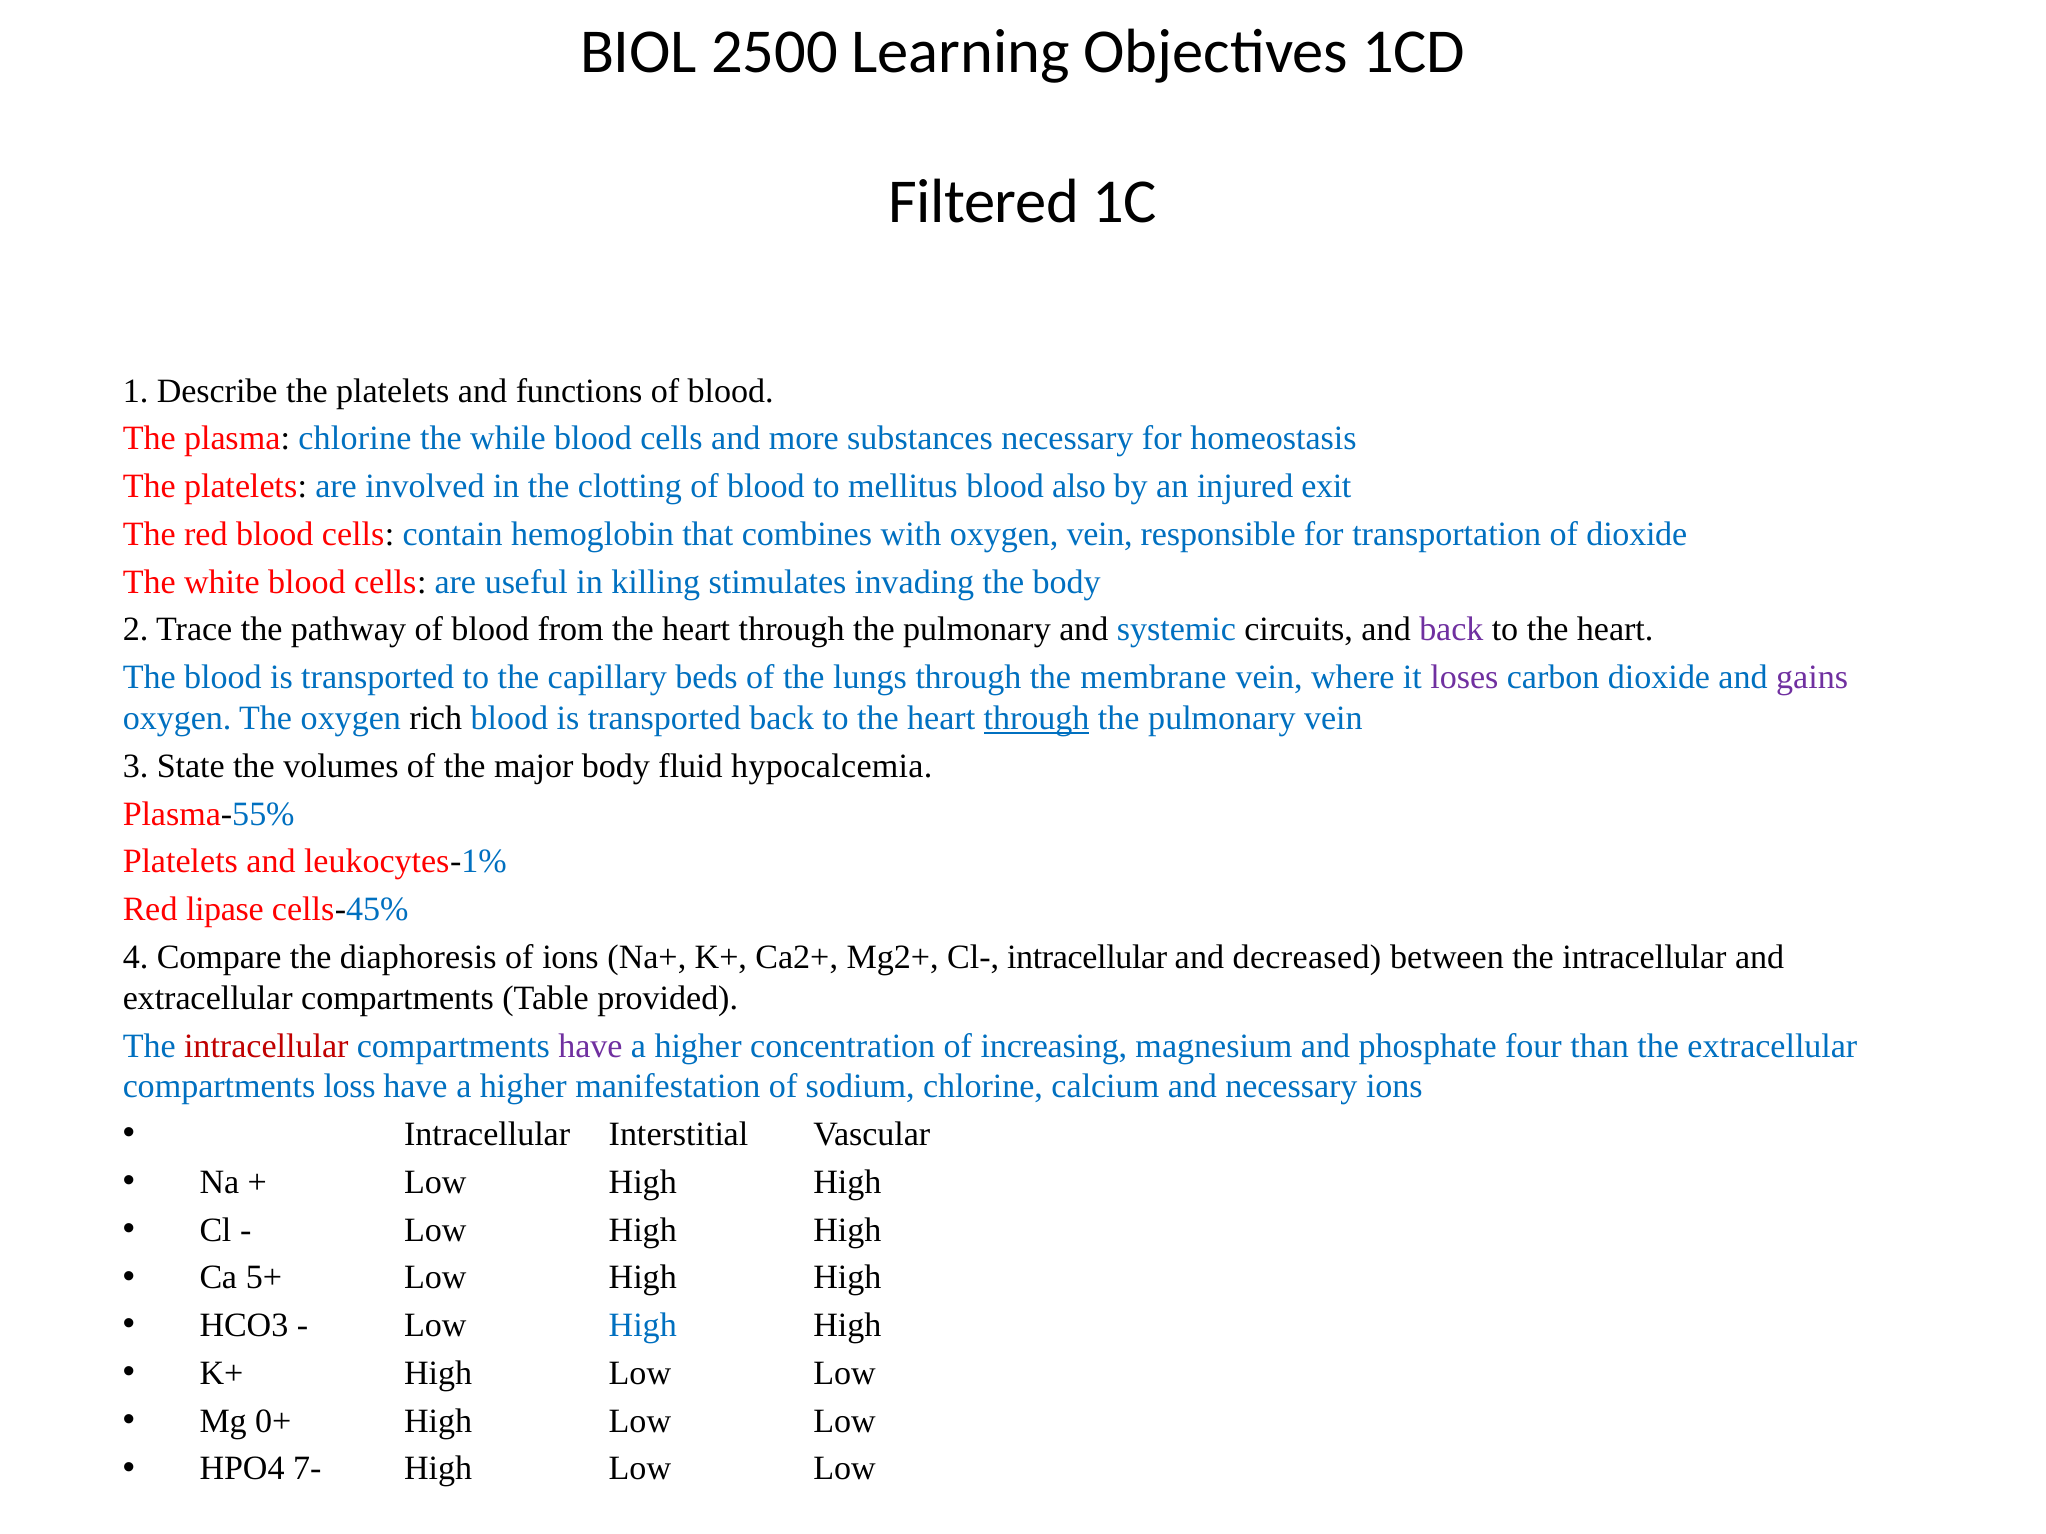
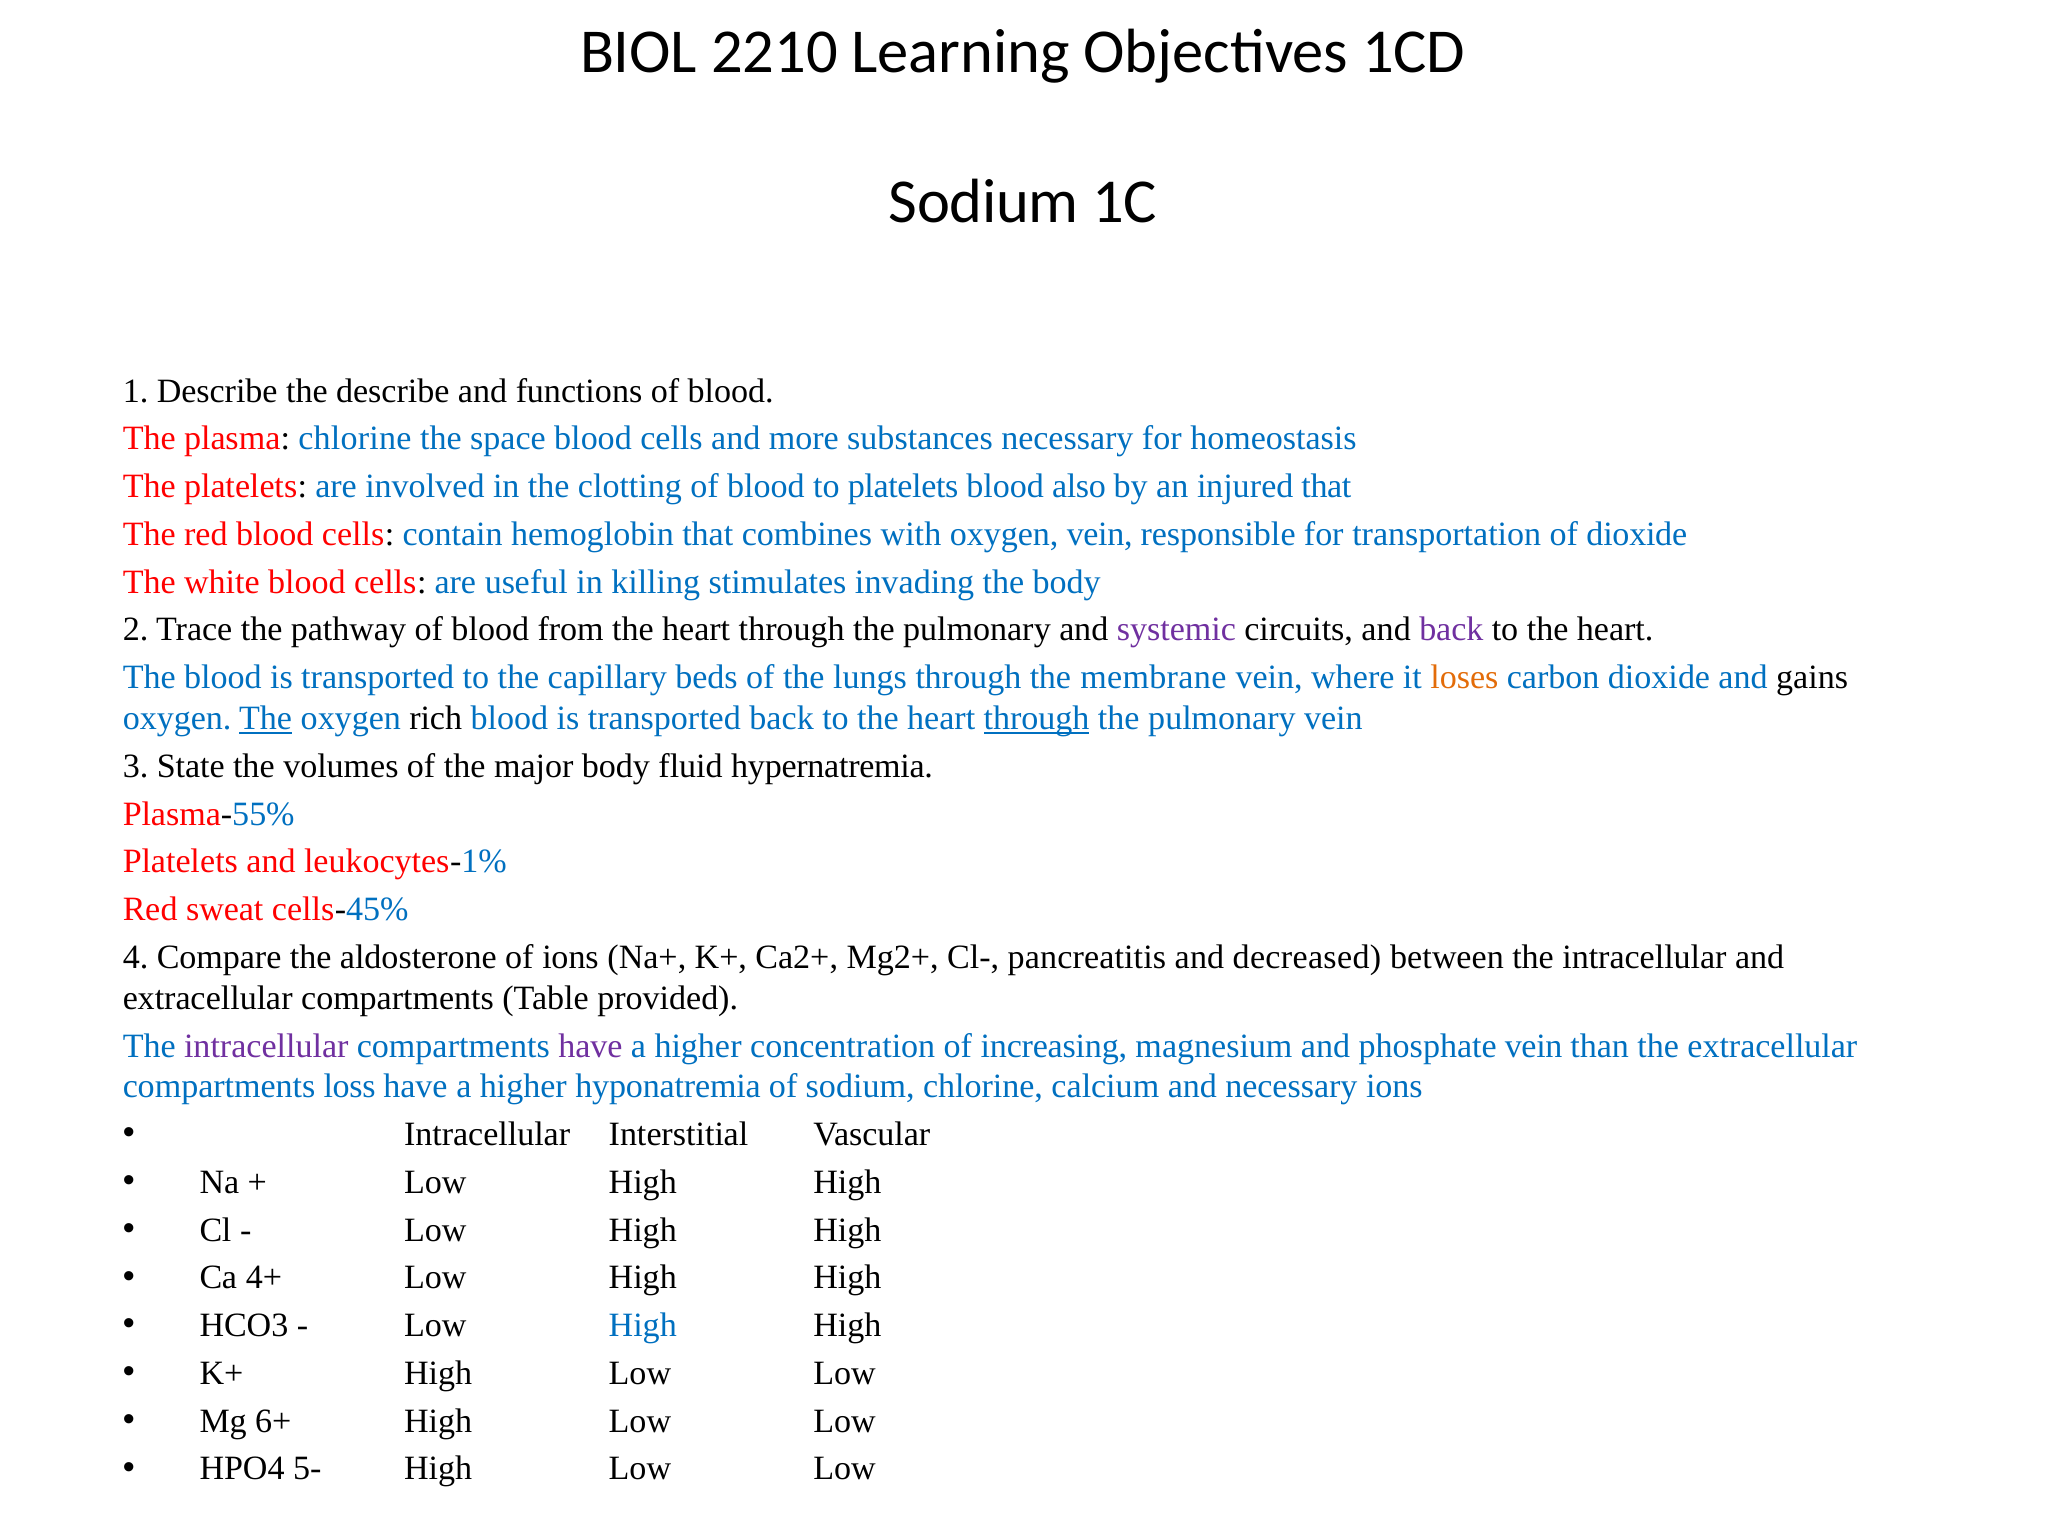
2500: 2500 -> 2210
Filtered at (984, 202): Filtered -> Sodium
Describe the platelets: platelets -> describe
while: while -> space
to mellitus: mellitus -> platelets
injured exit: exit -> that
systemic colour: blue -> purple
loses colour: purple -> orange
gains colour: purple -> black
The at (266, 719) underline: none -> present
hypocalcemia: hypocalcemia -> hypernatremia
lipase: lipase -> sweat
diaphoresis: diaphoresis -> aldosterone
Cl- intracellular: intracellular -> pancreatitis
intracellular at (266, 1046) colour: red -> purple
phosphate four: four -> vein
manifestation: manifestation -> hyponatremia
5+: 5+ -> 4+
0+: 0+ -> 6+
7-: 7- -> 5-
